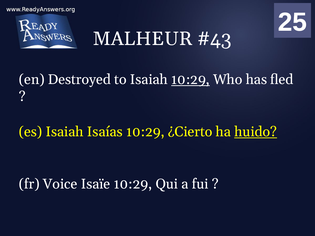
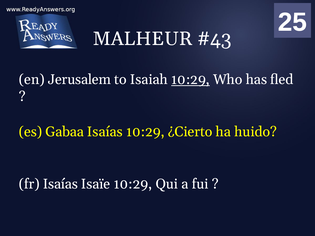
Destroyed: Destroyed -> Jerusalem
es Isaiah: Isaiah -> Gabaa
huido underline: present -> none
fr Voice: Voice -> Isaías
